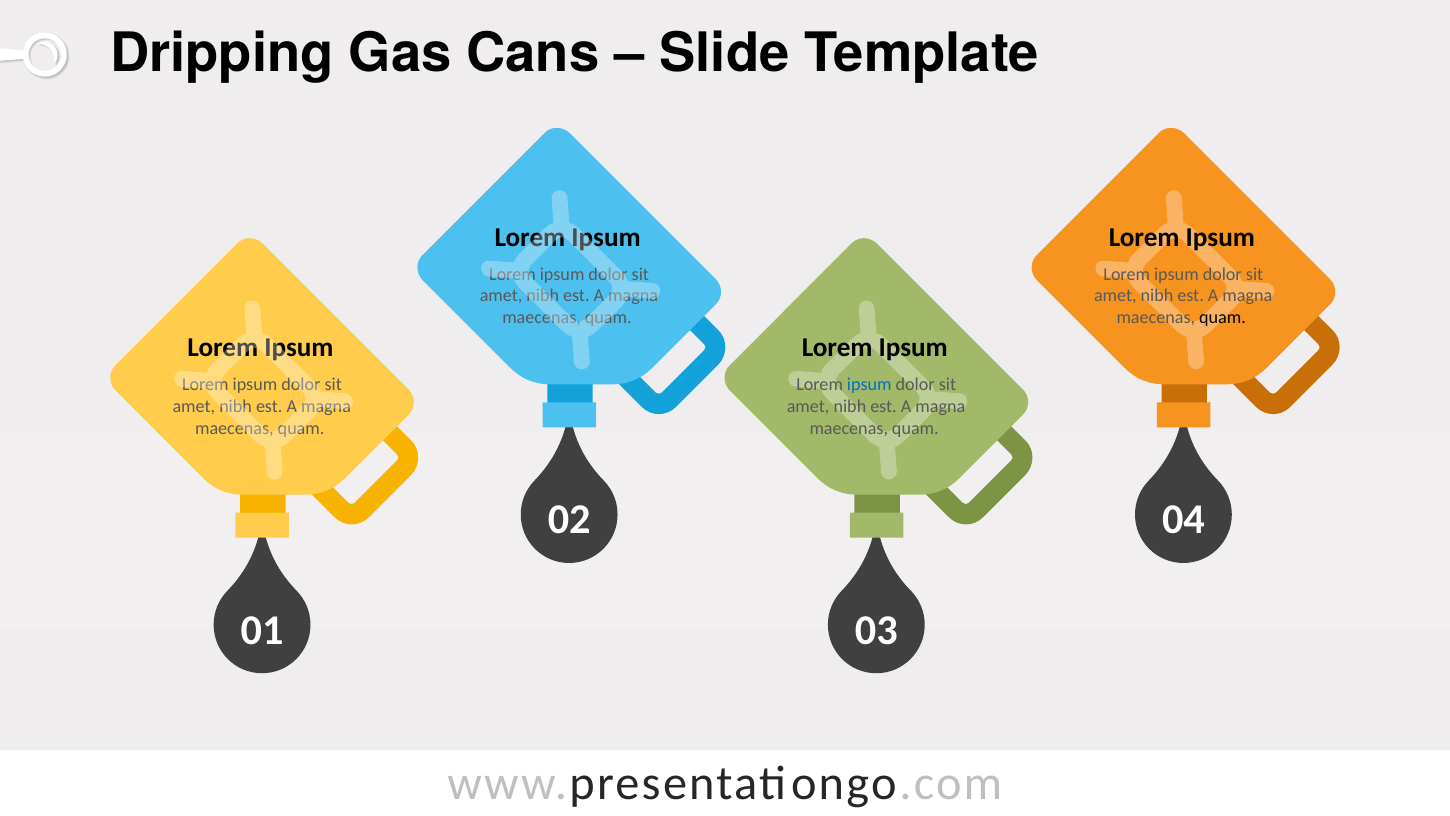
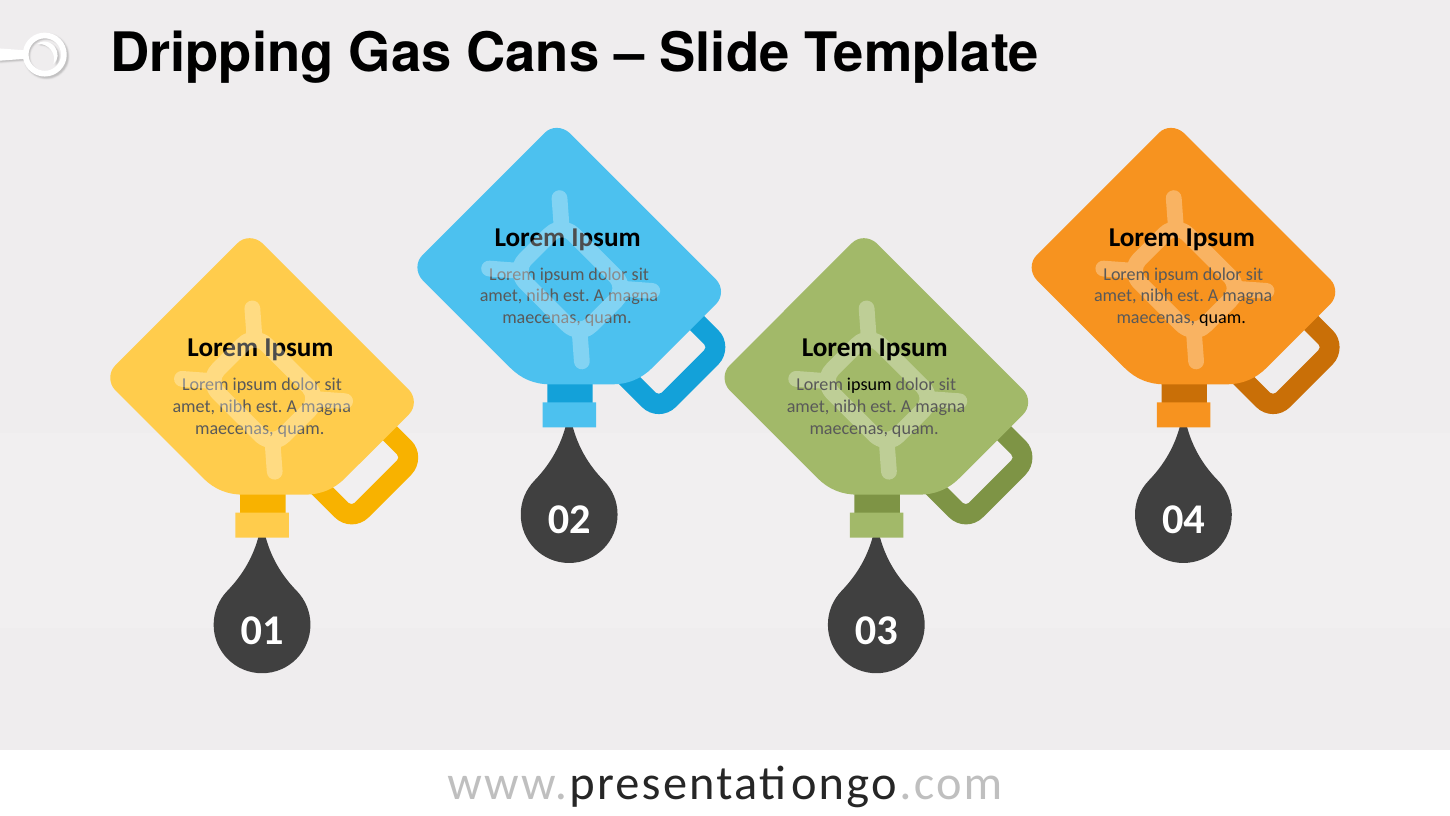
ipsum at (869, 384) colour: blue -> black
